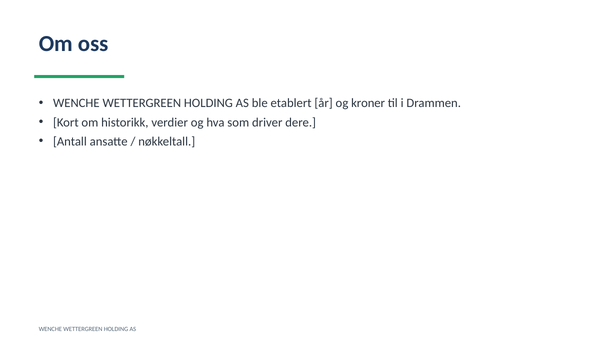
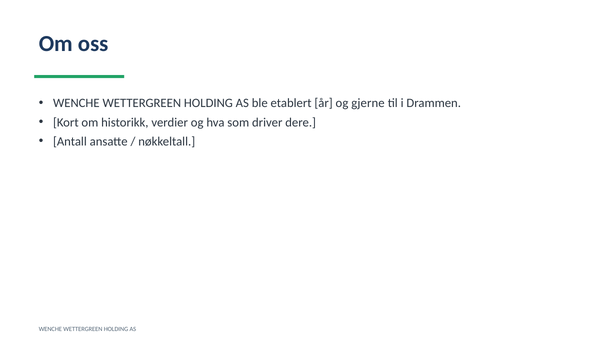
kroner: kroner -> gjerne
